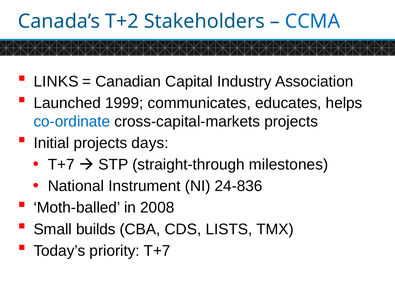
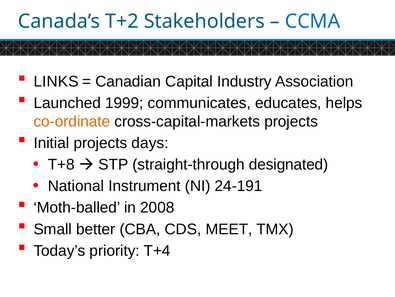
co-ordinate colour: blue -> orange
T+7 at (61, 164): T+7 -> T+8
milestones: milestones -> designated
24-836: 24-836 -> 24-191
builds: builds -> better
LISTS: LISTS -> MEET
priority T+7: T+7 -> T+4
